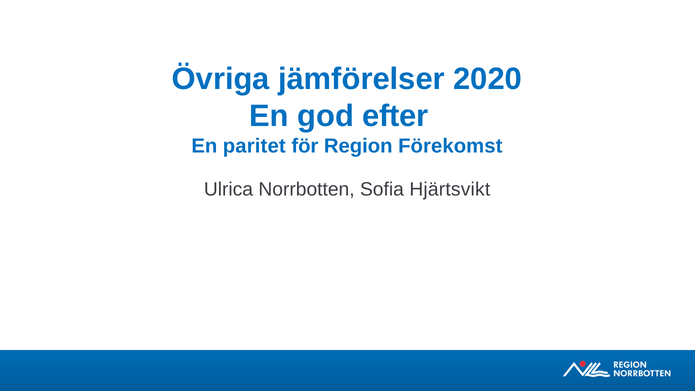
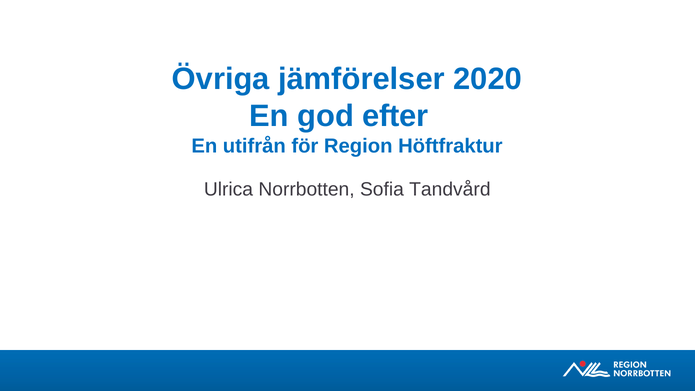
paritet: paritet -> utifrån
Förekomst: Förekomst -> Höftfraktur
Hjärtsvikt: Hjärtsvikt -> Tandvård
